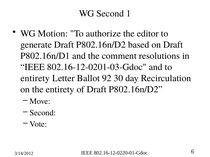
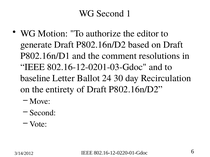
entirety at (35, 78): entirety -> baseline
92: 92 -> 24
